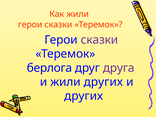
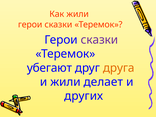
берлога: берлога -> убегают
друга colour: purple -> orange
жили других: других -> делает
